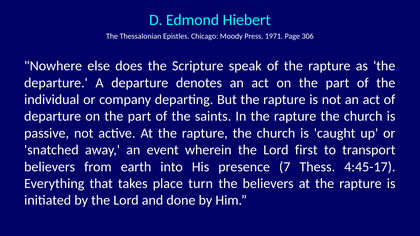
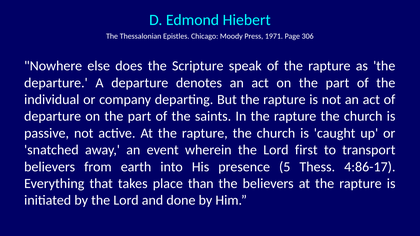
7: 7 -> 5
4:45-17: 4:45-17 -> 4:86-17
turn: turn -> than
